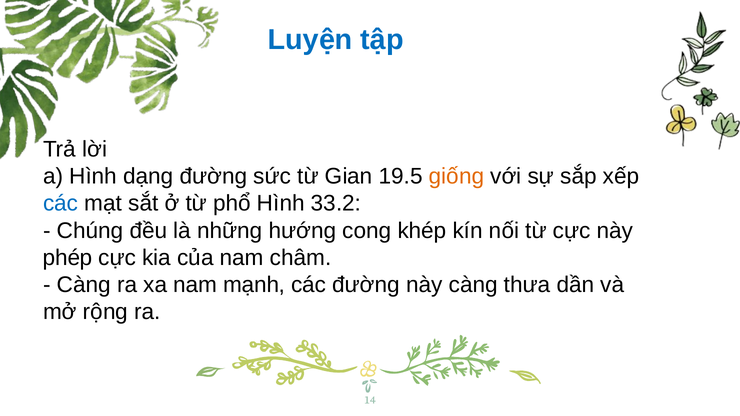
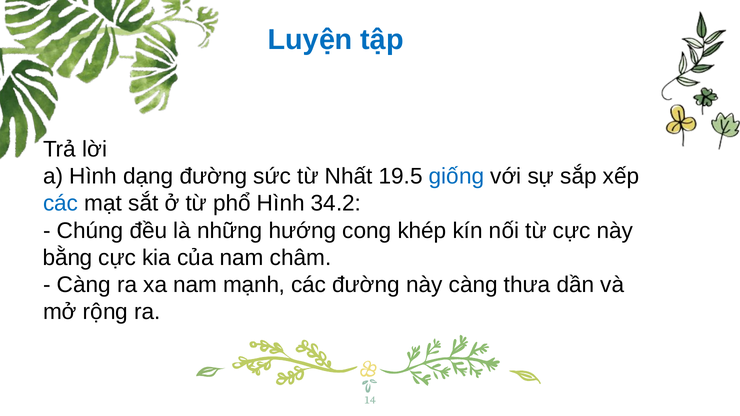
Gian: Gian -> Nhất
giống colour: orange -> blue
33.2: 33.2 -> 34.2
phép: phép -> bằng
